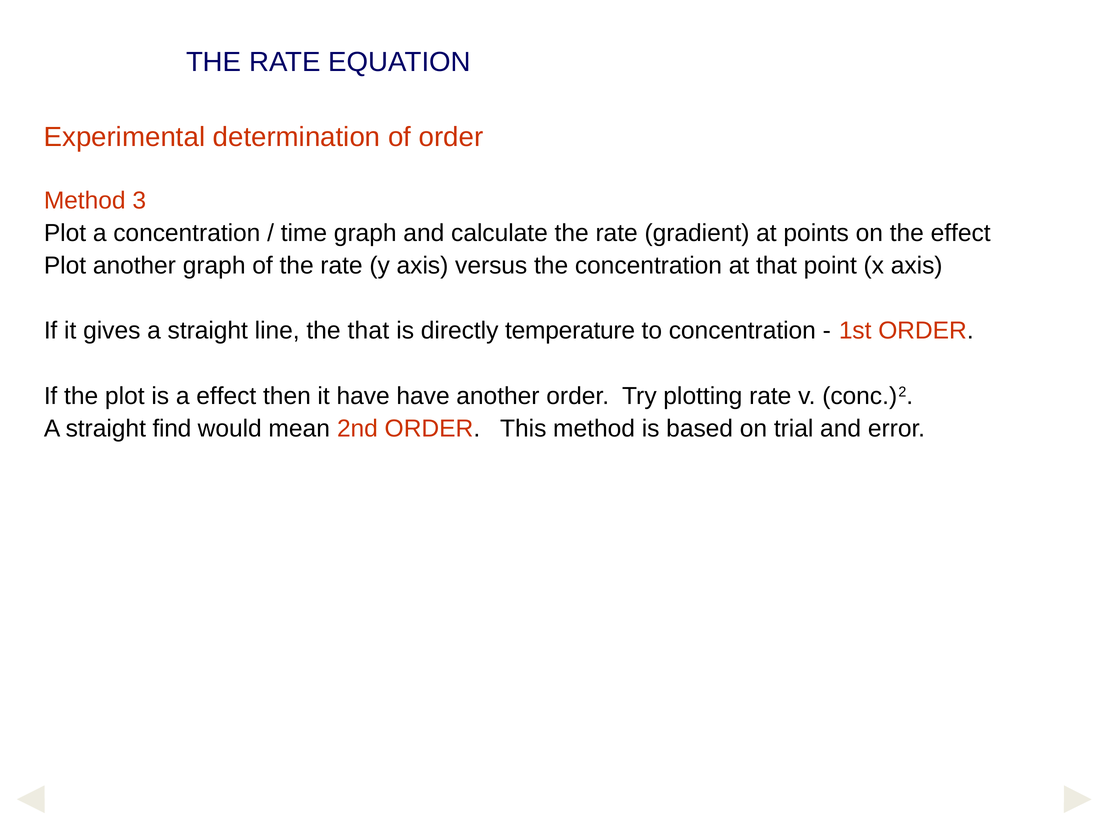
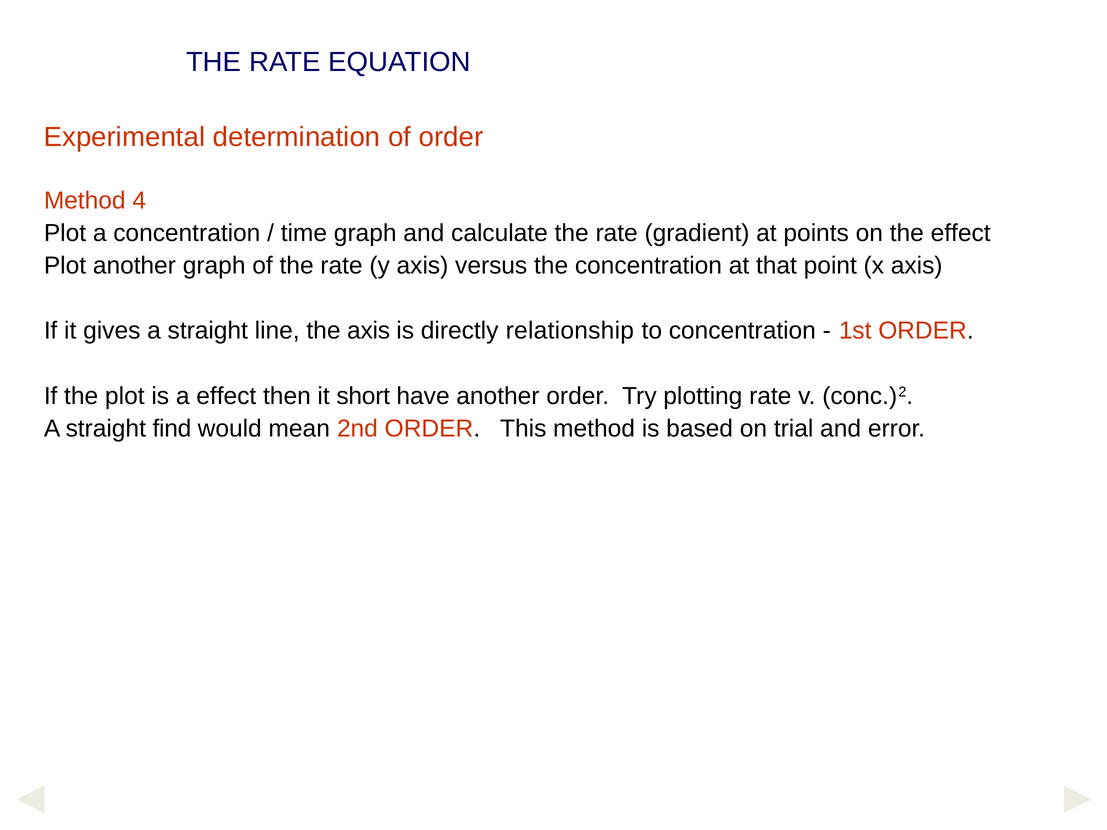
3: 3 -> 4
the that: that -> axis
temperature: temperature -> relationship
it have: have -> short
